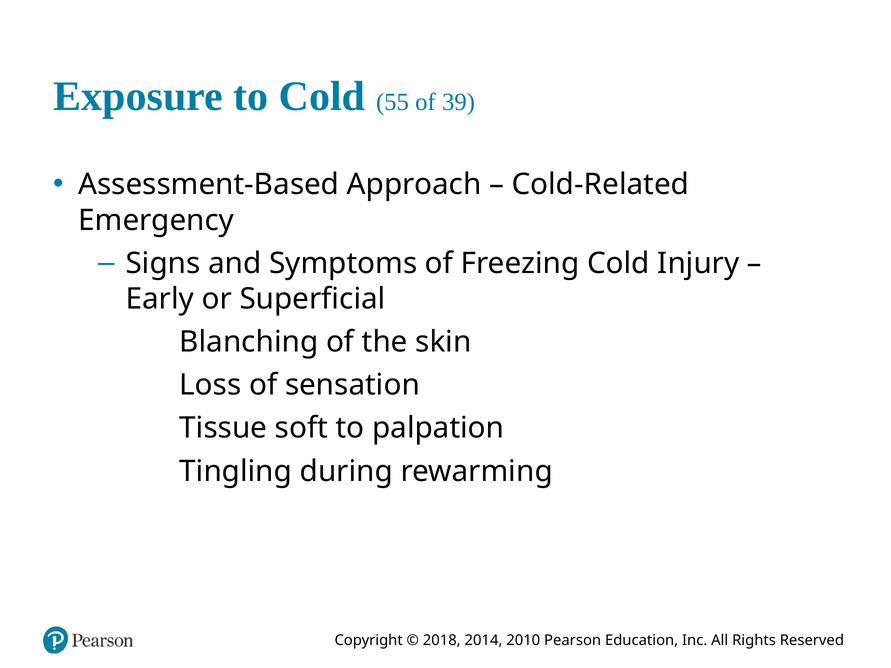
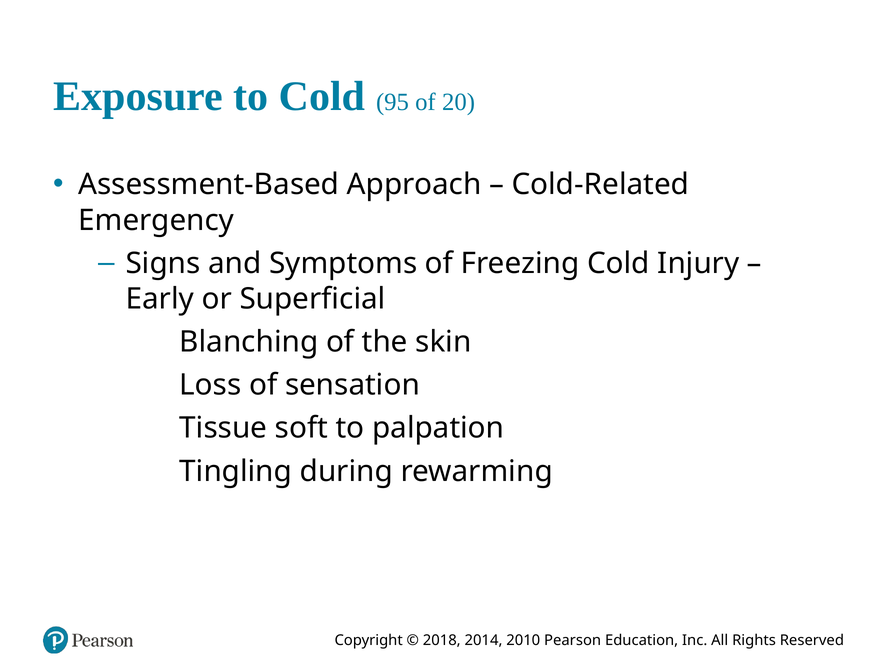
55: 55 -> 95
39: 39 -> 20
